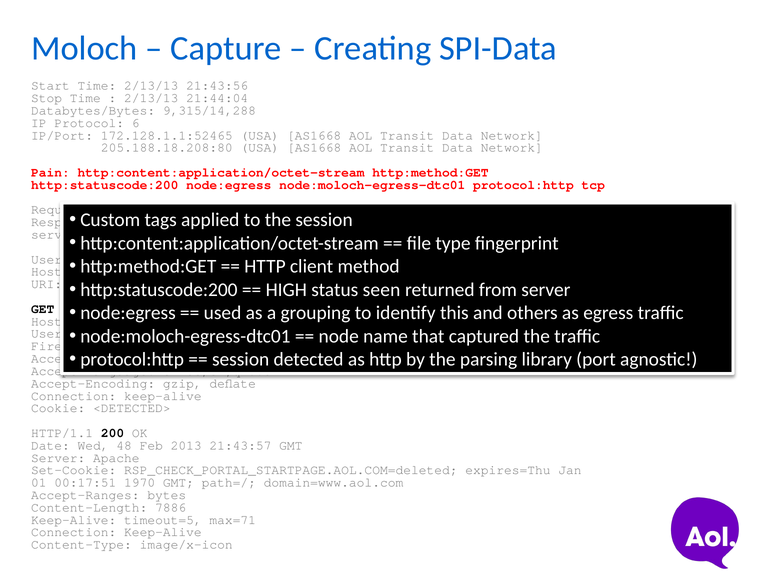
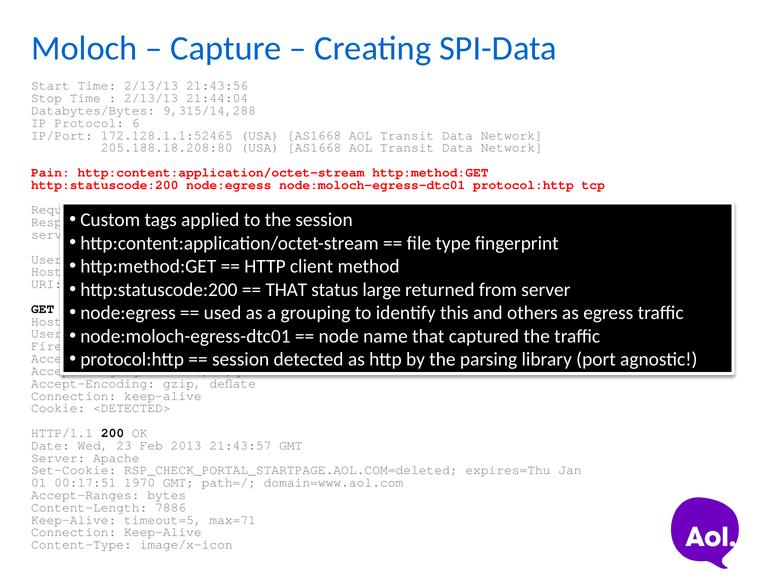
HIGH at (286, 290): HIGH -> THAT
seen: seen -> large
48: 48 -> 23
